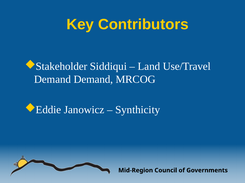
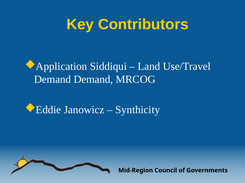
Stakeholder: Stakeholder -> Application
